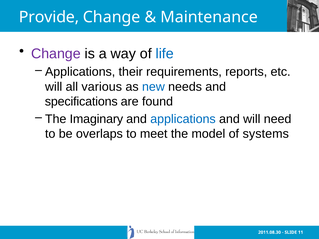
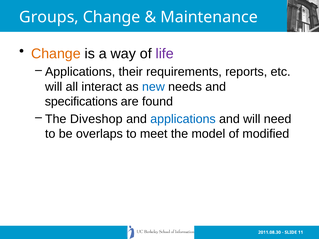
Provide: Provide -> Groups
Change at (56, 54) colour: purple -> orange
life colour: blue -> purple
various: various -> interact
Imaginary: Imaginary -> Diveshop
systems: systems -> modified
